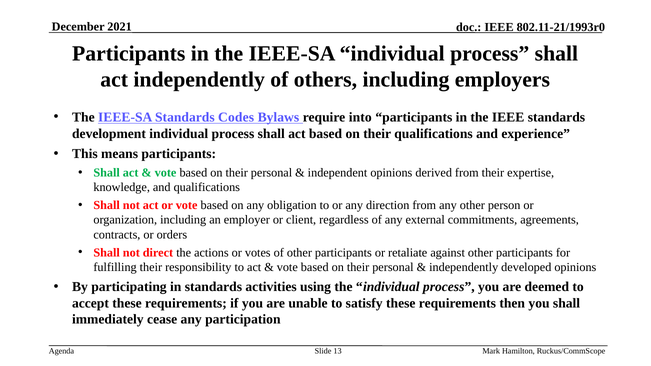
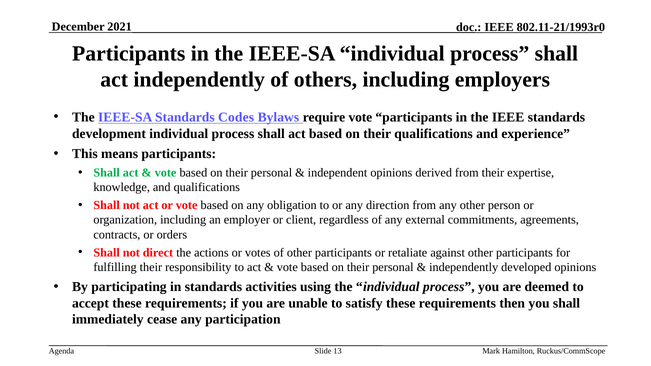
require into: into -> vote
